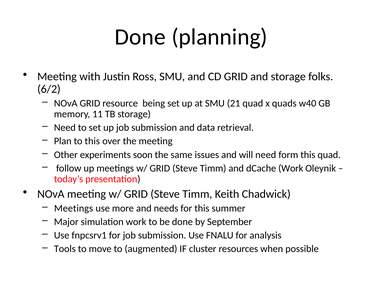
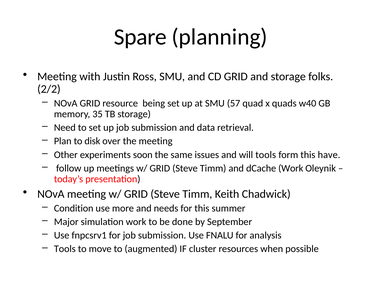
Done at (140, 37): Done -> Spare
6/2: 6/2 -> 2/2
21: 21 -> 57
11: 11 -> 35
to this: this -> disk
will need: need -> tools
this quad: quad -> have
Meetings at (74, 209): Meetings -> Condition
